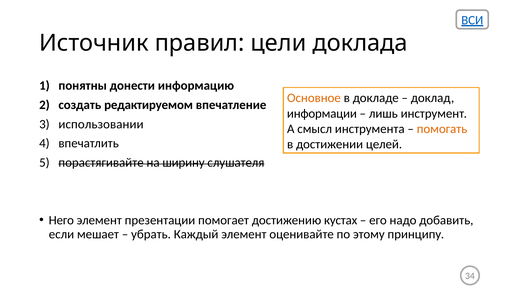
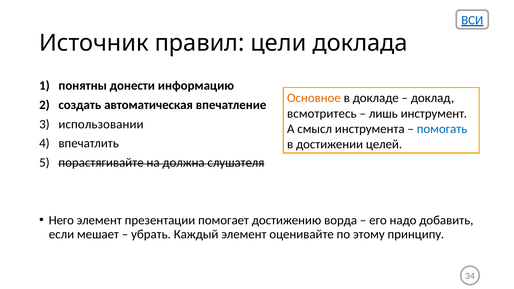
редактируемом: редактируемом -> автоматическая
информации: информации -> всмотритесь
помогать colour: orange -> blue
ширину: ширину -> должна
кустах: кустах -> ворда
